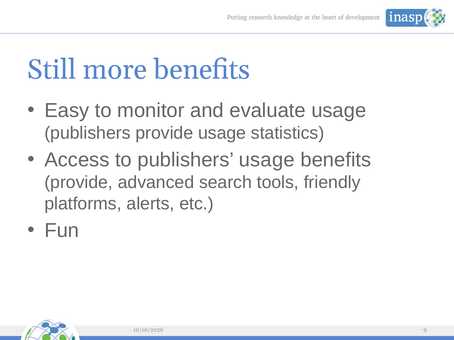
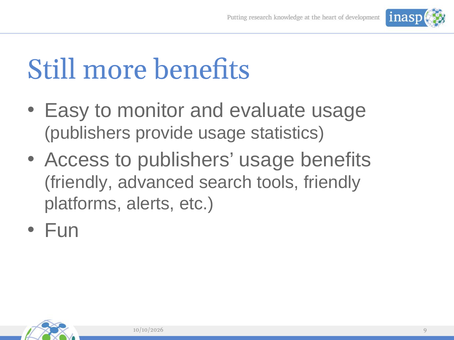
provide at (79, 183): provide -> friendly
